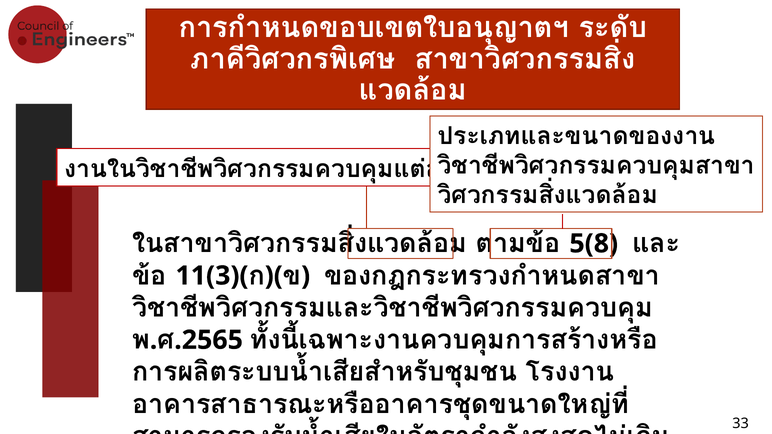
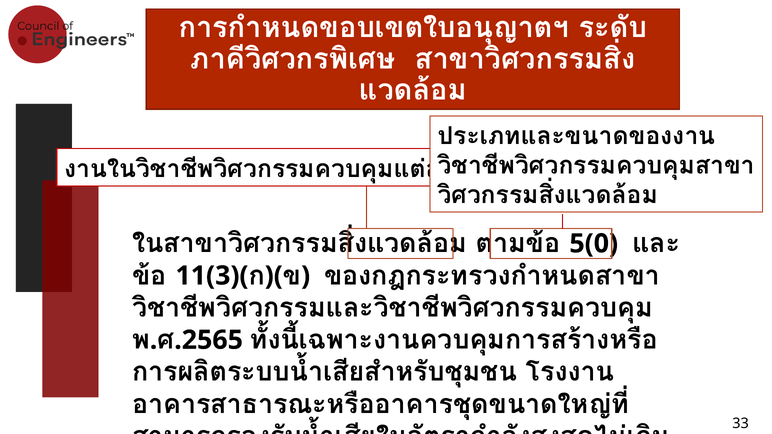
5(8: 5(8 -> 5(0
